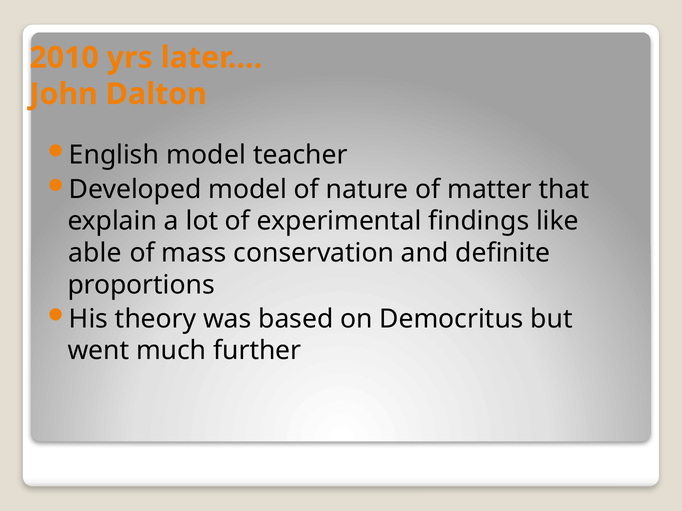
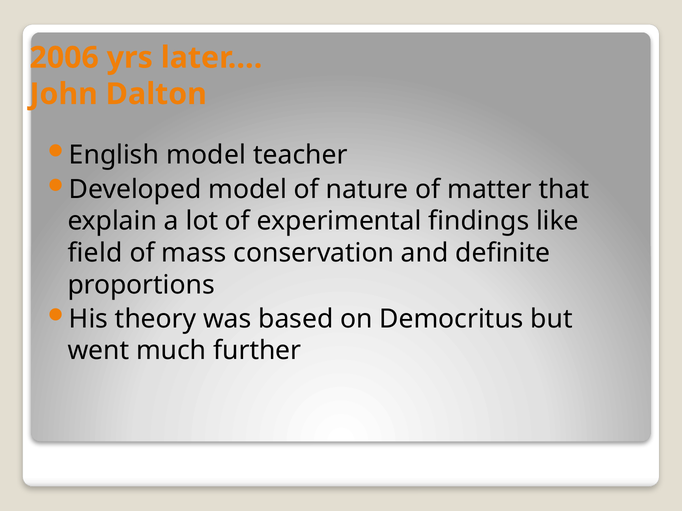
2010: 2010 -> 2006
able: able -> field
